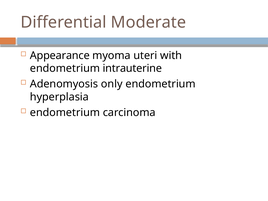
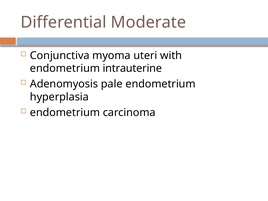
Appearance: Appearance -> Conjunctiva
only: only -> pale
